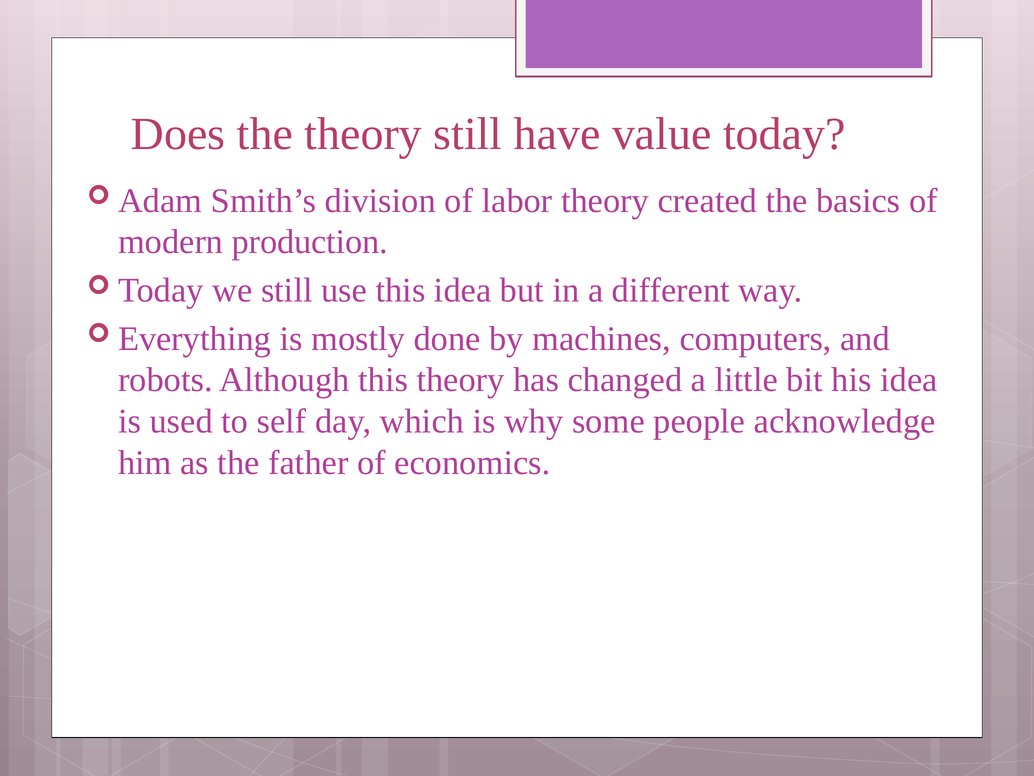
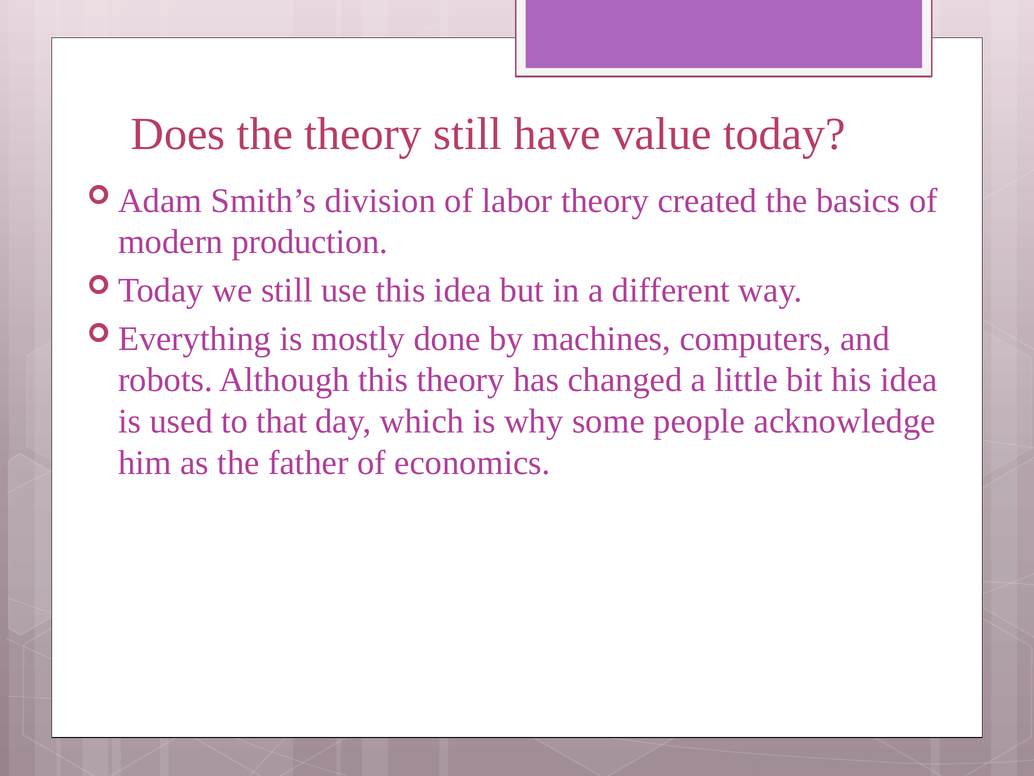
self: self -> that
